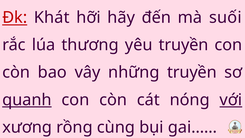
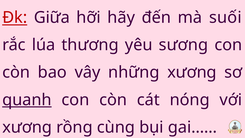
Khát: Khát -> Giữa
yêu truyền: truyền -> sương
những truyền: truyền -> xương
với underline: present -> none
